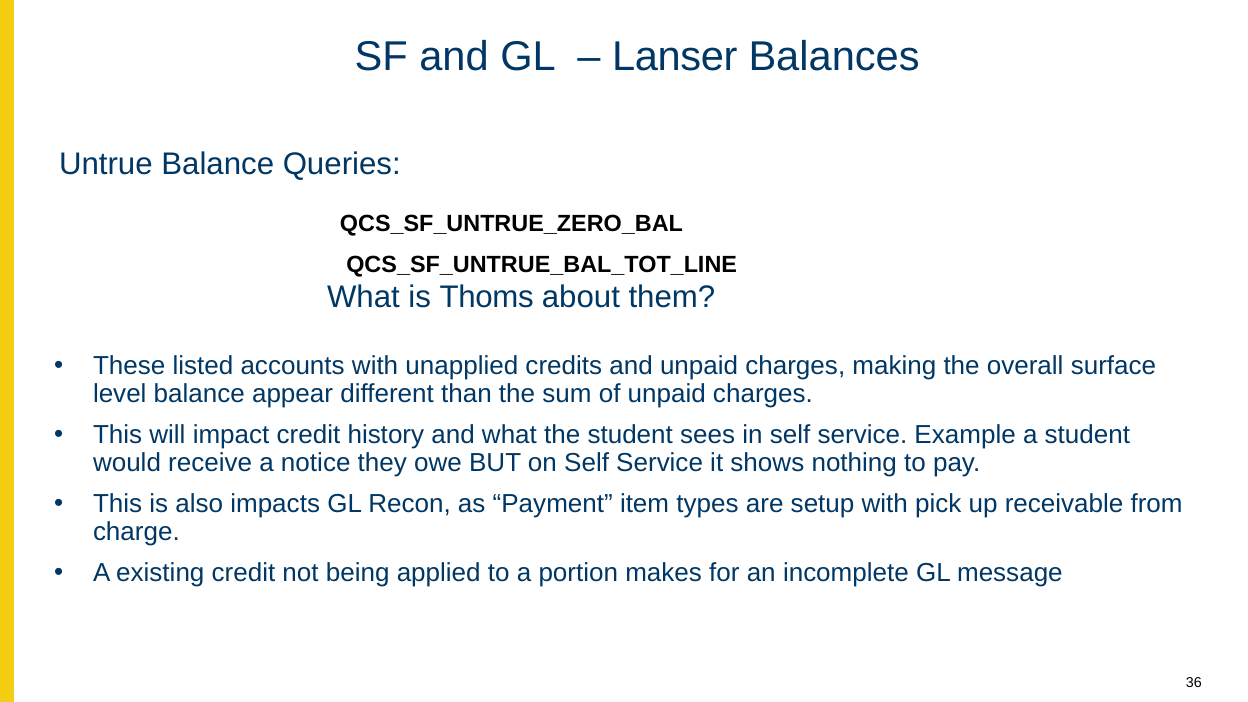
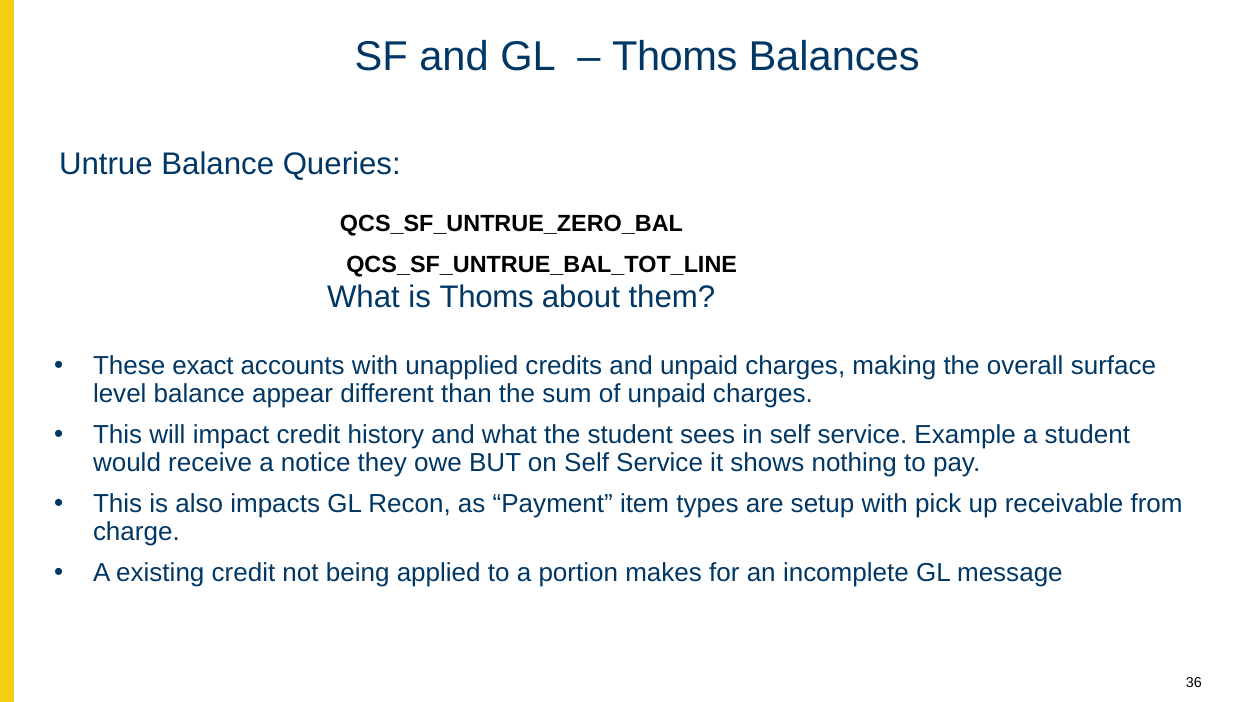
Lanser at (675, 57): Lanser -> Thoms
listed: listed -> exact
